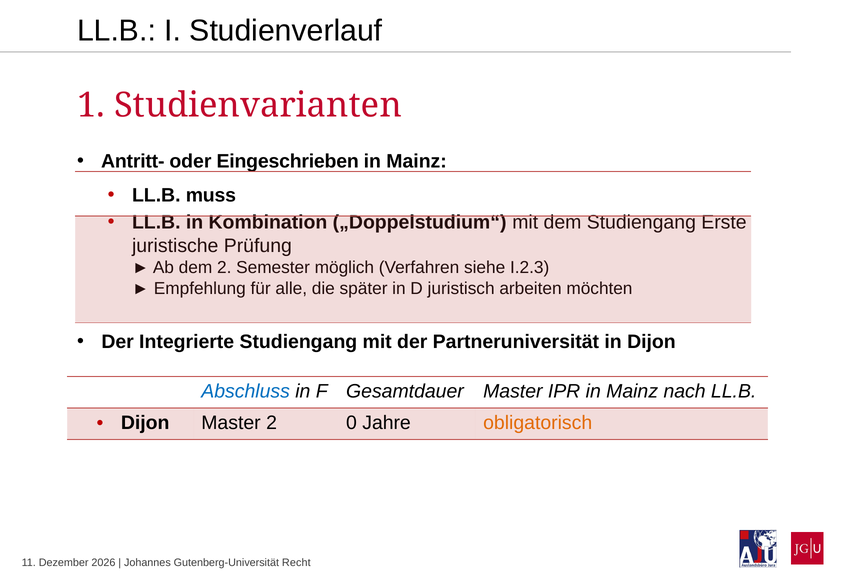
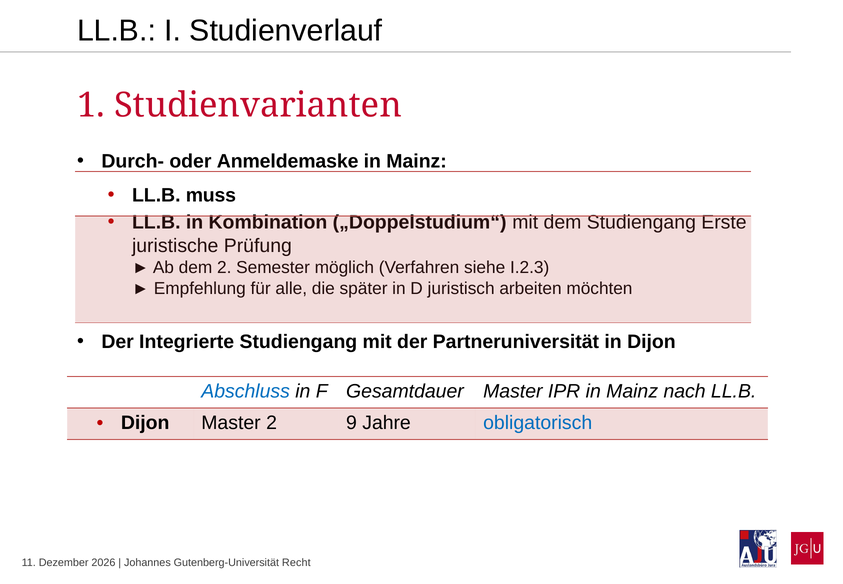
Antritt-: Antritt- -> Durch-
Eingeschrieben: Eingeschrieben -> Anmeldemaske
0: 0 -> 9
obligatorisch colour: orange -> blue
